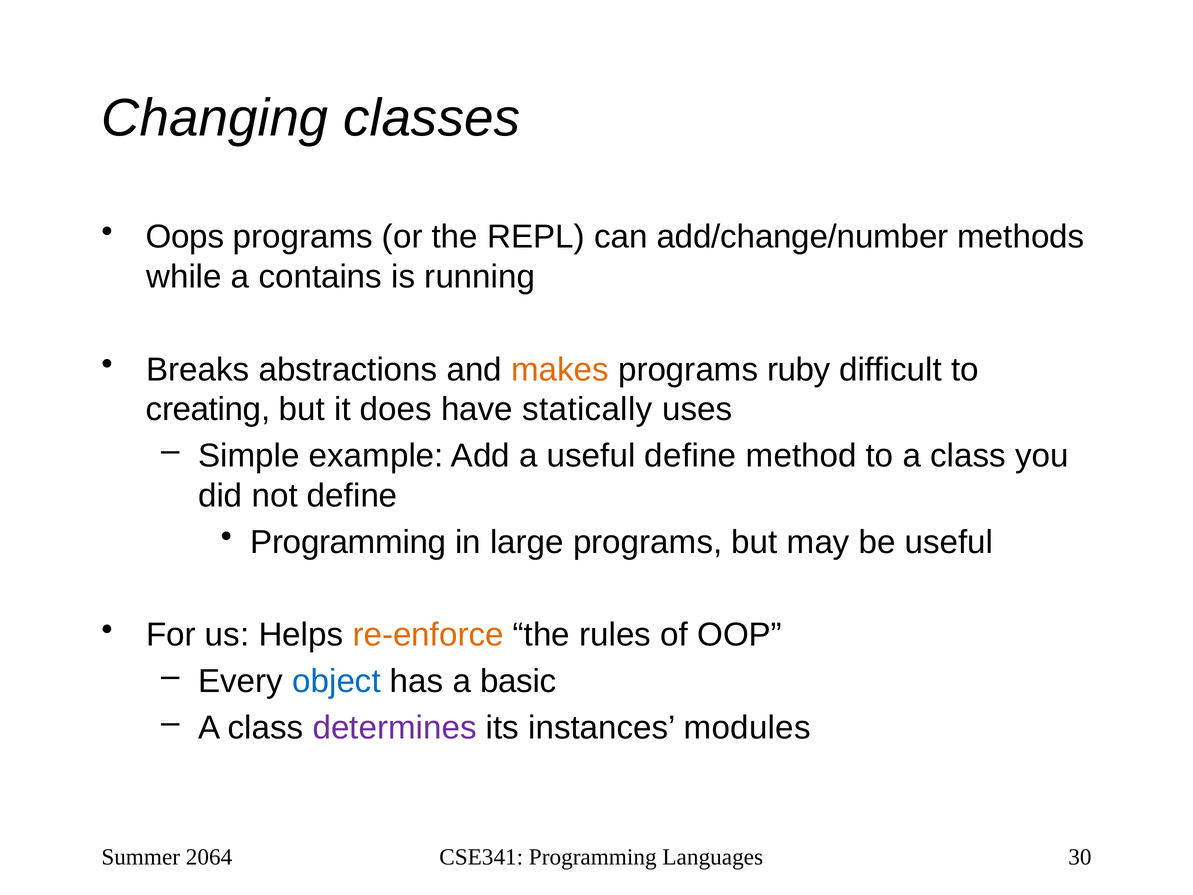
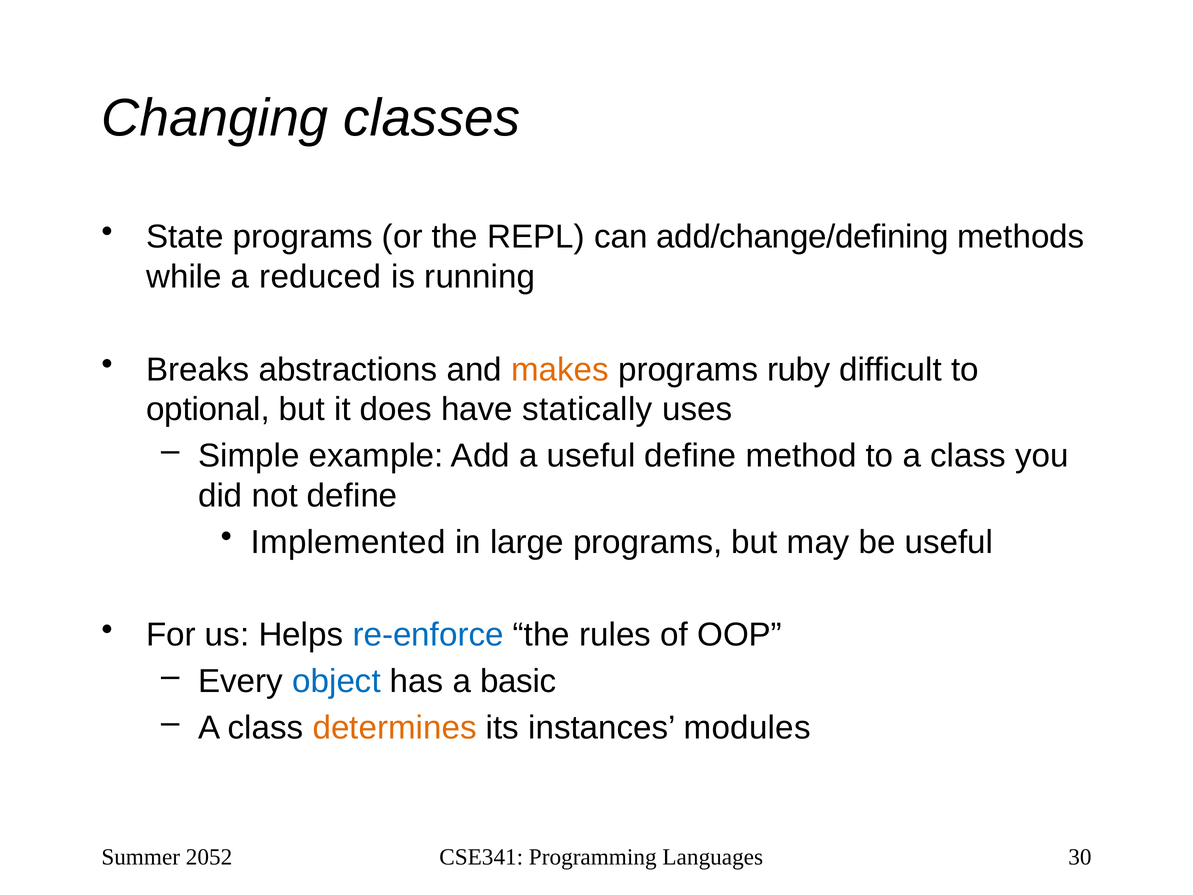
Oops: Oops -> State
add/change/number: add/change/number -> add/change/defining
contains: contains -> reduced
creating: creating -> optional
Programming at (348, 542): Programming -> Implemented
re-enforce colour: orange -> blue
determines colour: purple -> orange
2064: 2064 -> 2052
